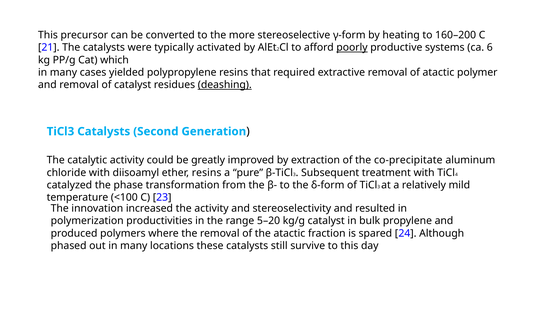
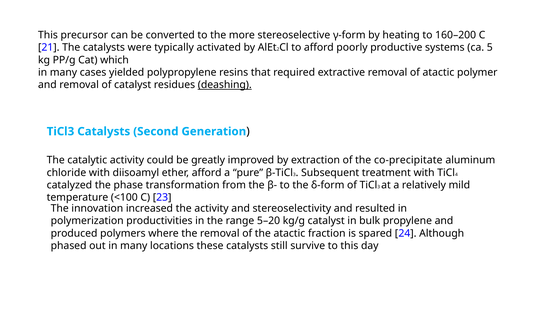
poorly underline: present -> none
6: 6 -> 5
ether resins: resins -> afford
